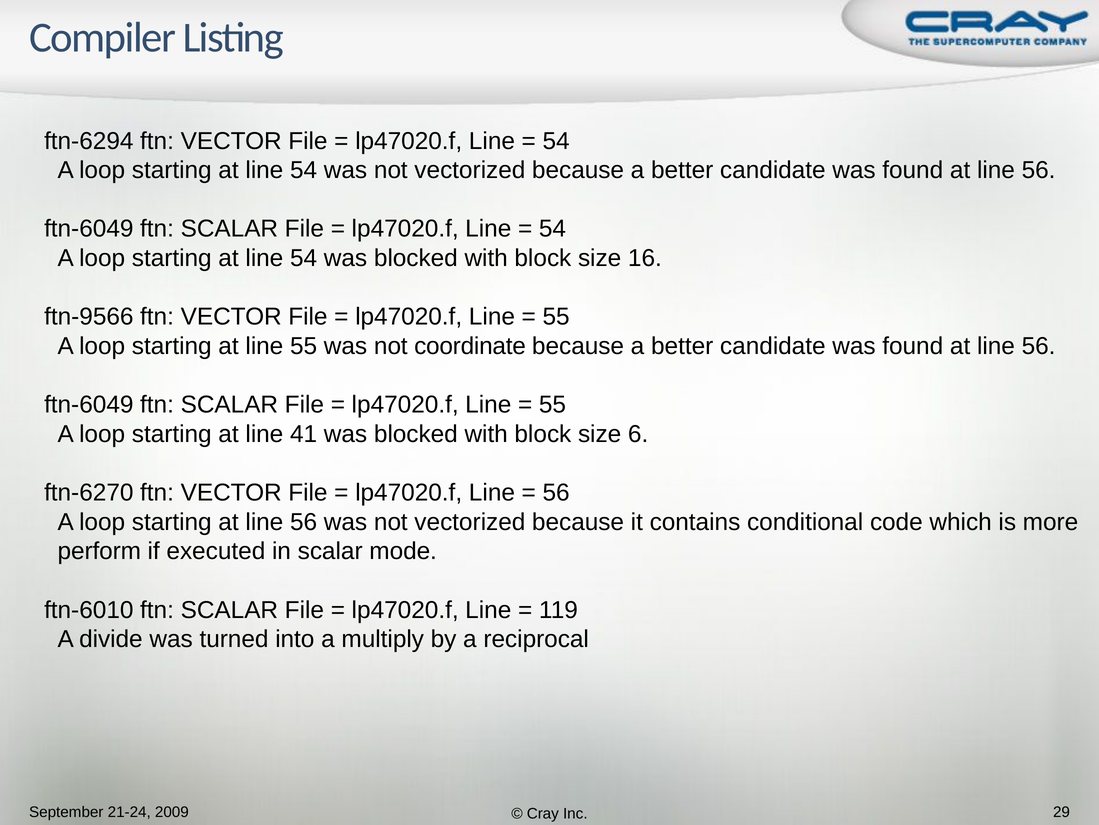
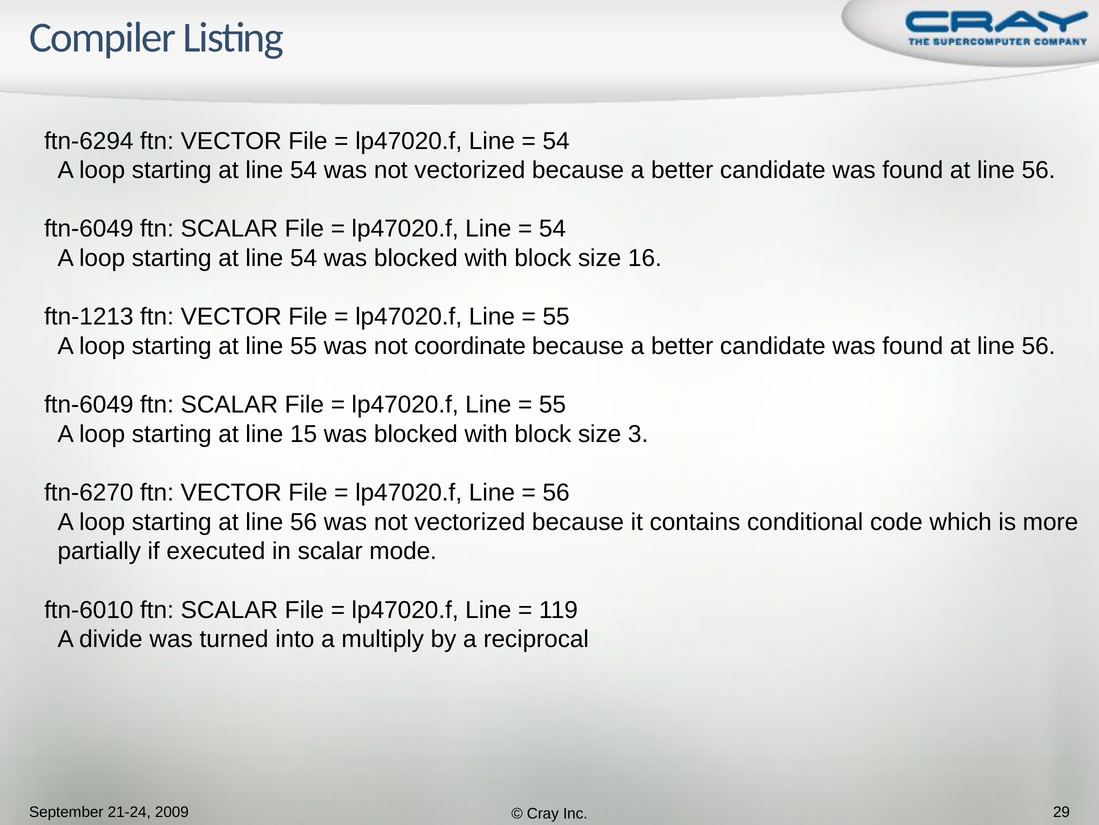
ftn-9566: ftn-9566 -> ftn-1213
41: 41 -> 15
6: 6 -> 3
perform: perform -> partially
